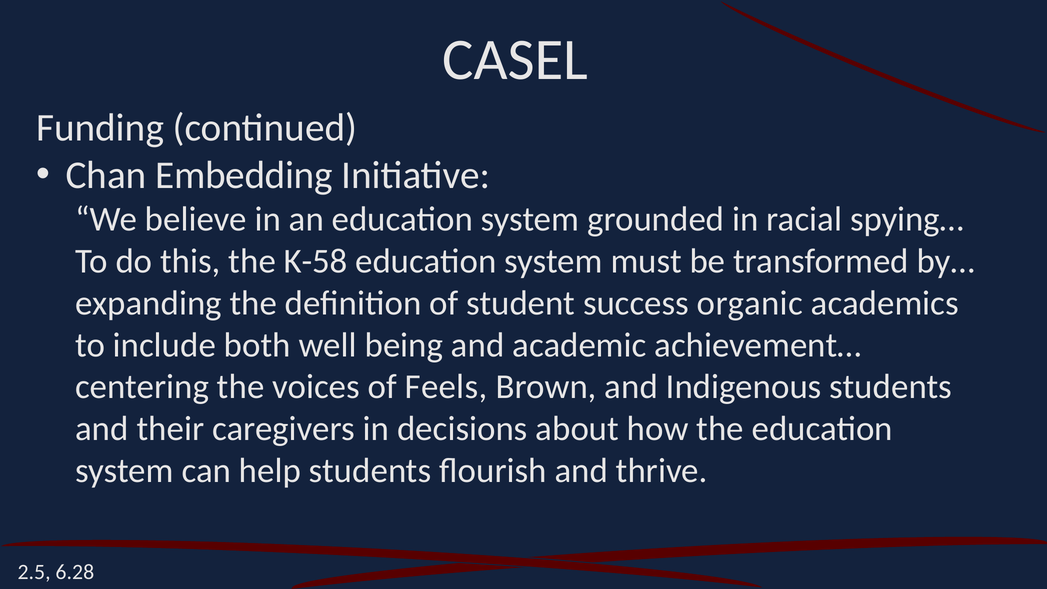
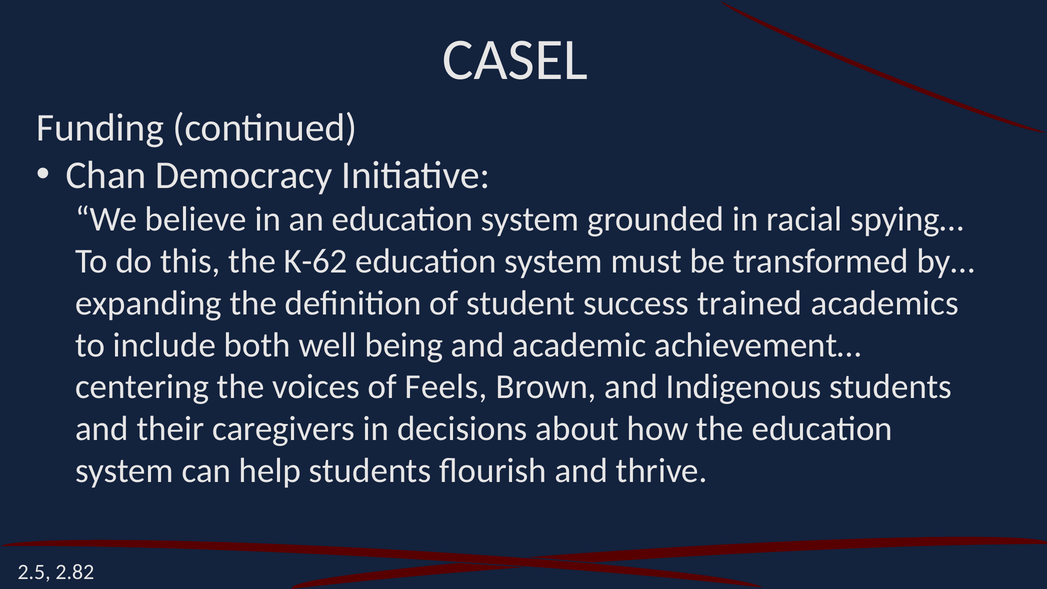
Embedding: Embedding -> Democracy
K-58: K-58 -> K-62
organic: organic -> trained
6.28: 6.28 -> 2.82
